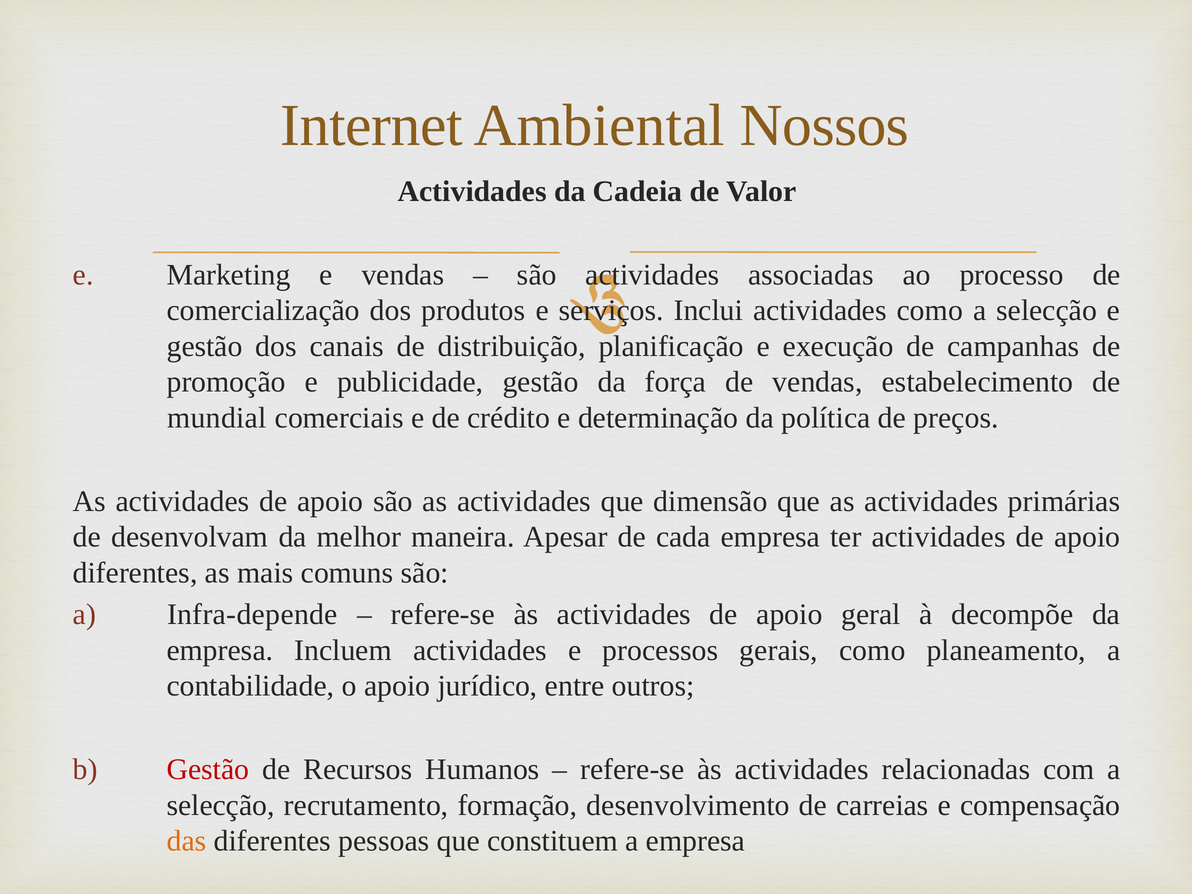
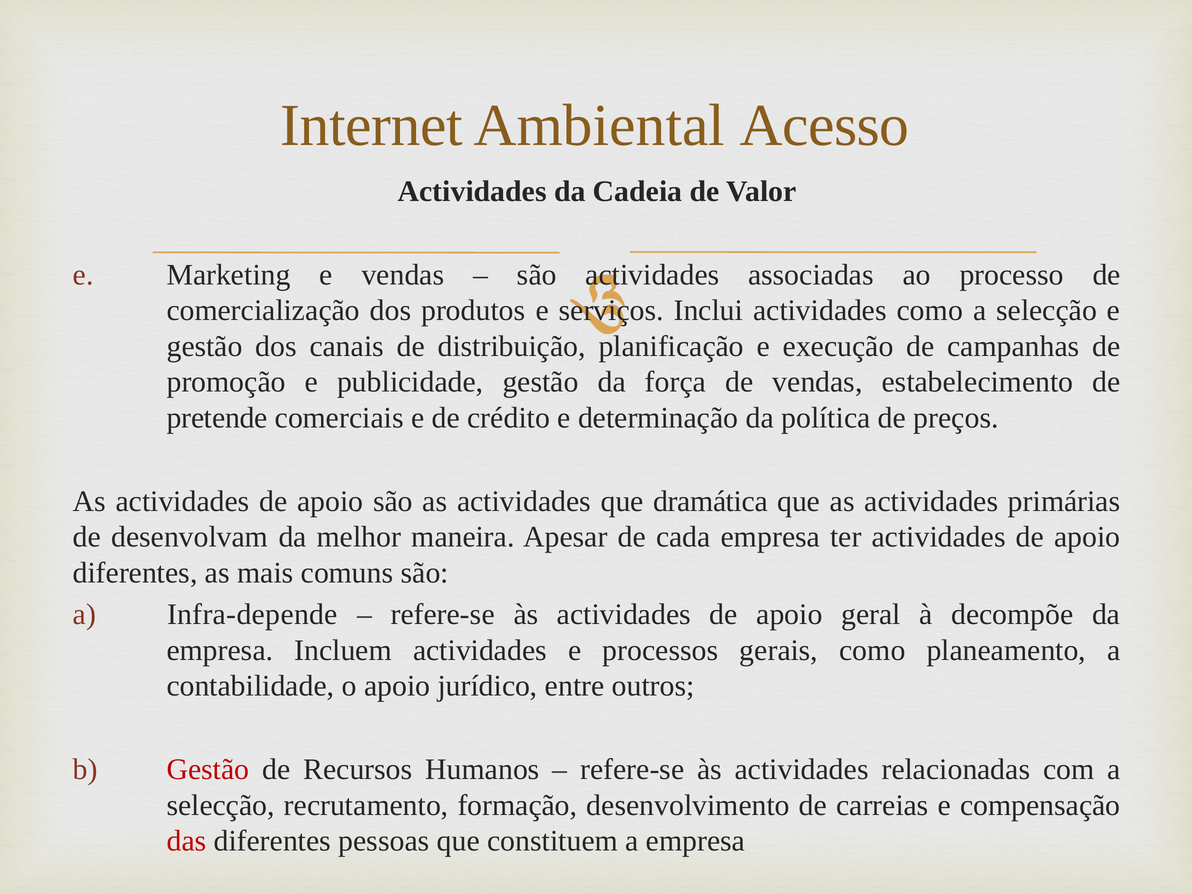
Nossos: Nossos -> Acesso
mundial: mundial -> pretende
dimensão: dimensão -> dramática
das colour: orange -> red
